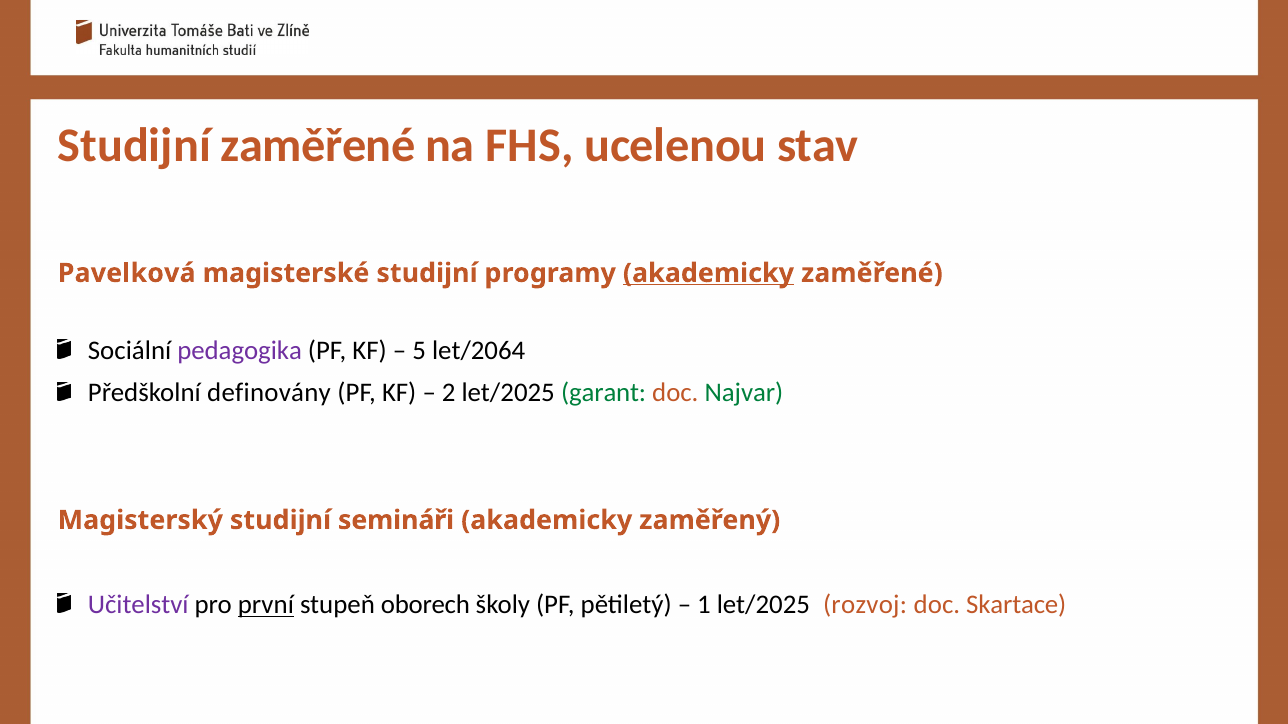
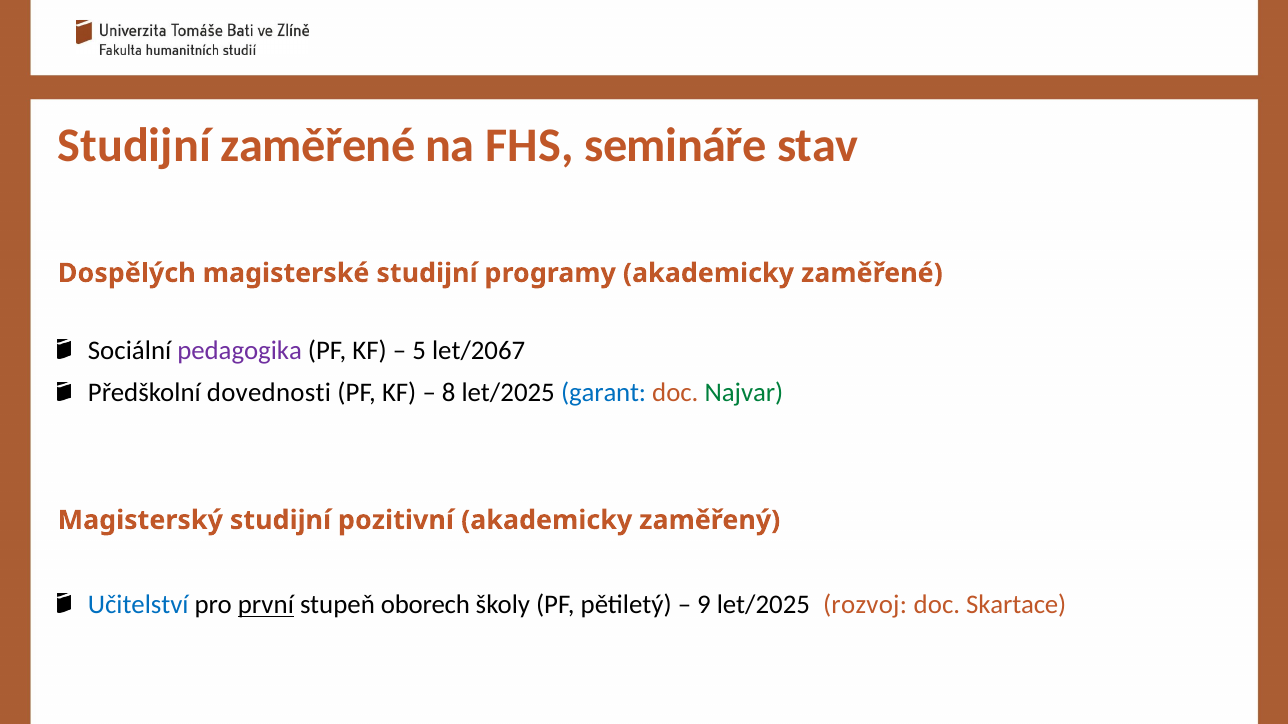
ucelenou: ucelenou -> semináře
Pavelková: Pavelková -> Dospělých
akademicky at (708, 273) underline: present -> none
let/2064: let/2064 -> let/2067
definovány: definovány -> dovednosti
2: 2 -> 8
garant colour: green -> blue
semináři: semináři -> pozitivní
Učitelství colour: purple -> blue
1: 1 -> 9
